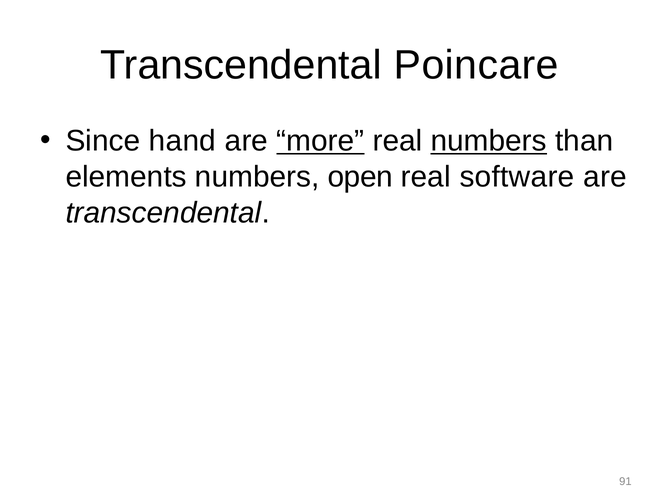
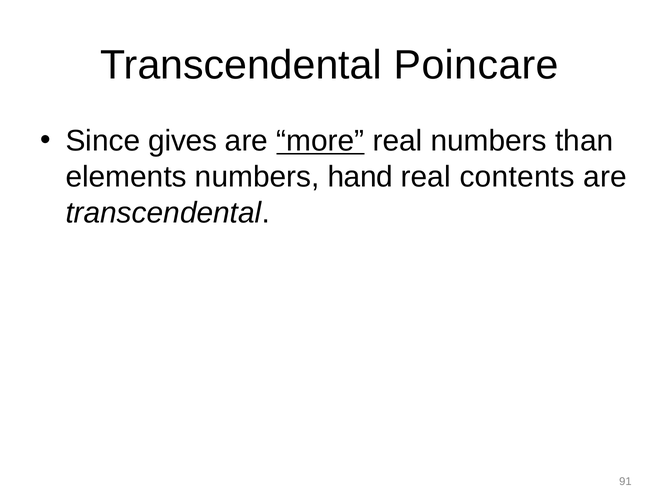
hand: hand -> gives
numbers at (489, 141) underline: present -> none
open: open -> hand
software: software -> contents
